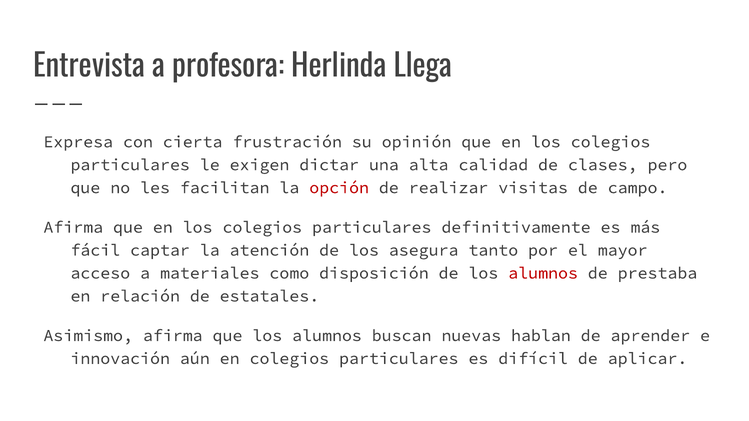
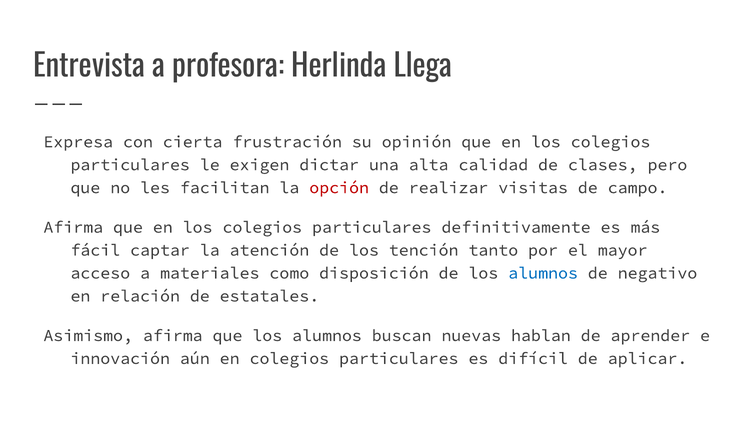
asegura: asegura -> tención
alumnos at (543, 273) colour: red -> blue
prestaba: prestaba -> negativo
